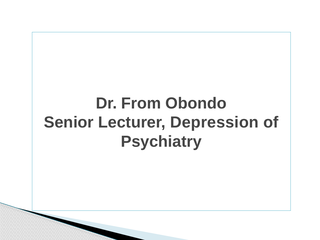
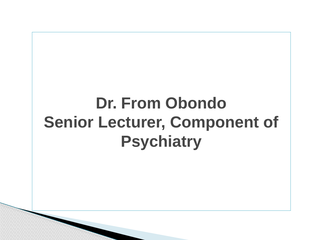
Depression: Depression -> Component
